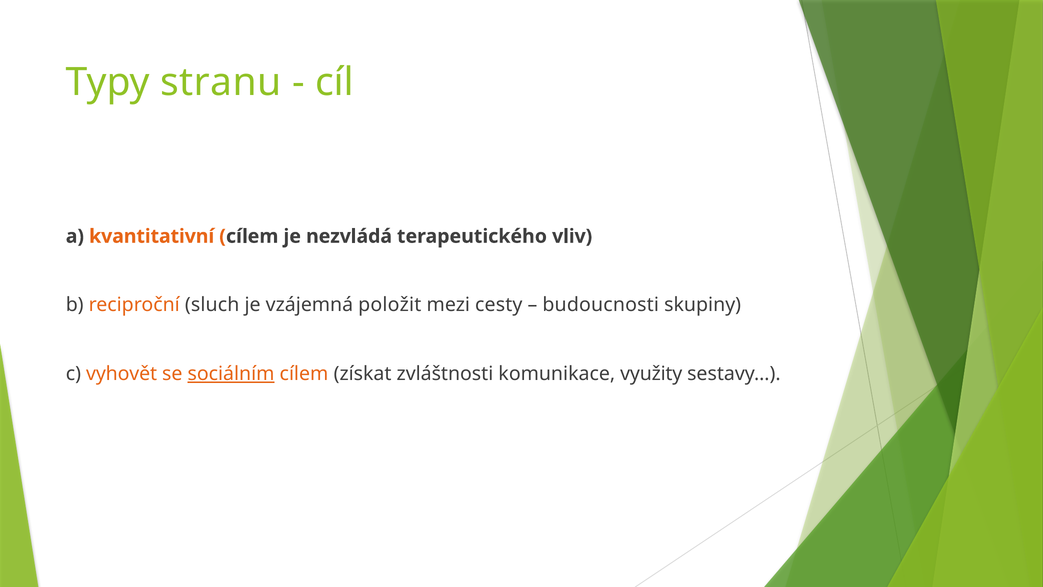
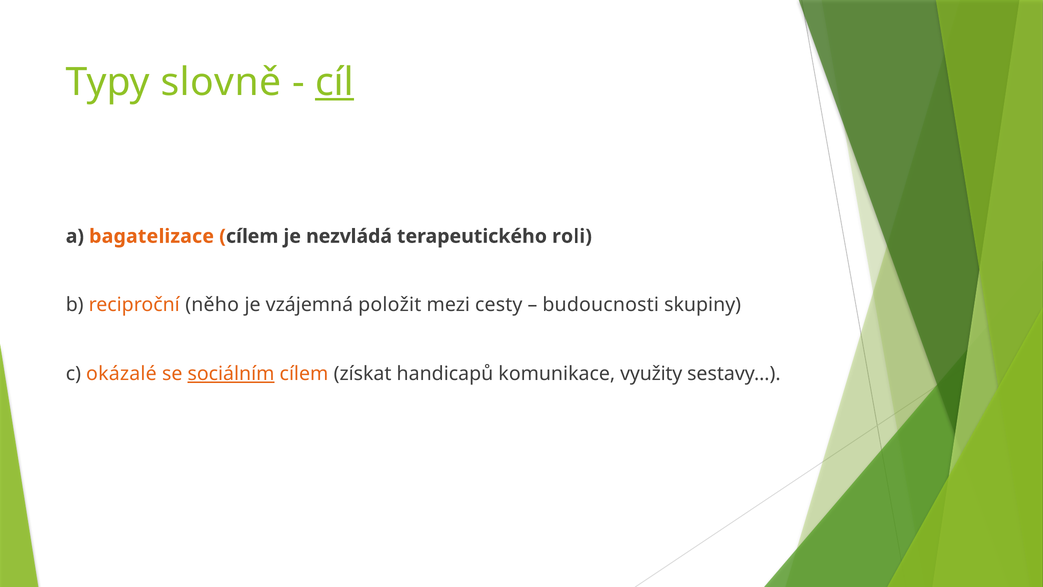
stranu: stranu -> slovně
cíl underline: none -> present
kvantitativní: kvantitativní -> bagatelizace
vliv: vliv -> roli
sluch: sluch -> něho
vyhovět: vyhovět -> okázalé
zvláštnosti: zvláštnosti -> handicapů
